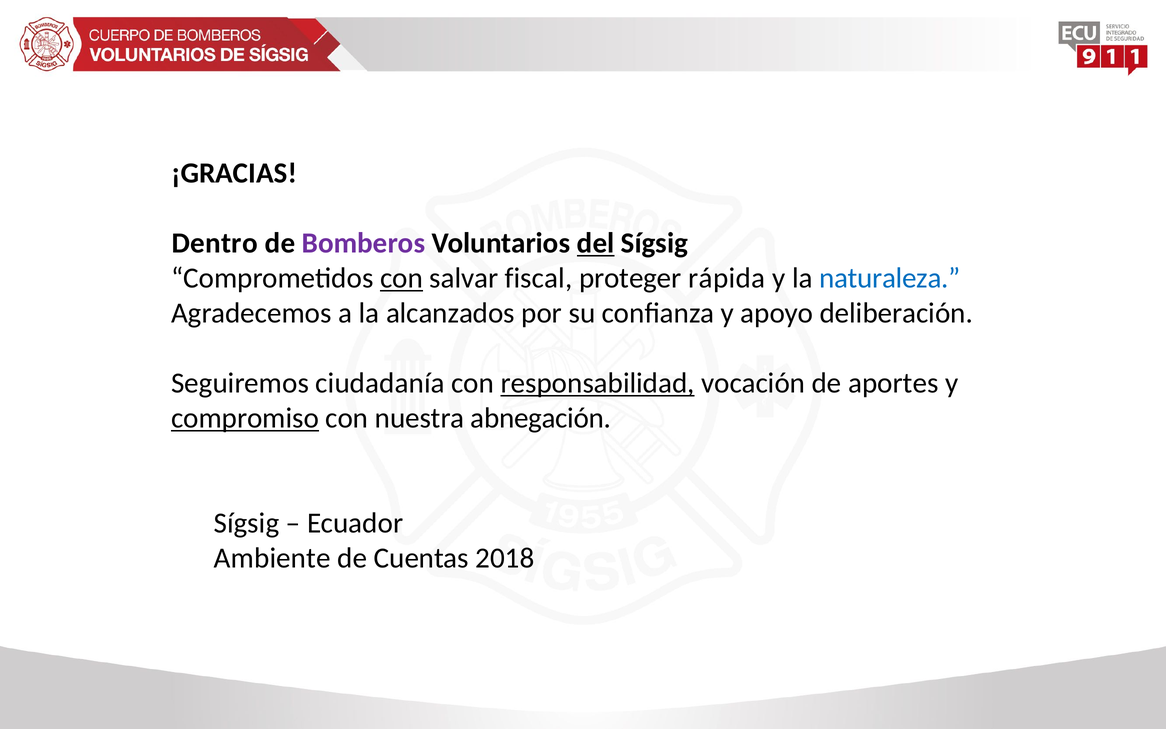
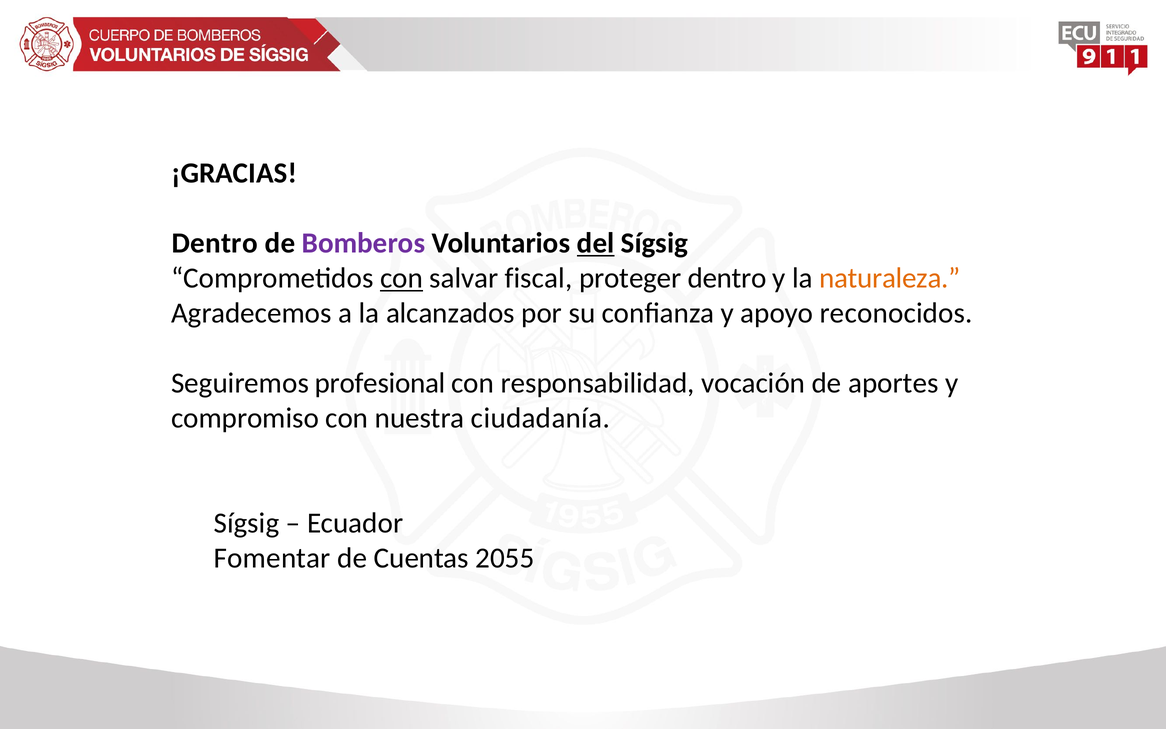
proteger rápida: rápida -> dentro
naturaleza colour: blue -> orange
deliberación: deliberación -> reconocidos
ciudadanía: ciudadanía -> profesional
responsabilidad underline: present -> none
compromiso underline: present -> none
abnegación: abnegación -> ciudadanía
Ambiente: Ambiente -> Fomentar
2018: 2018 -> 2055
